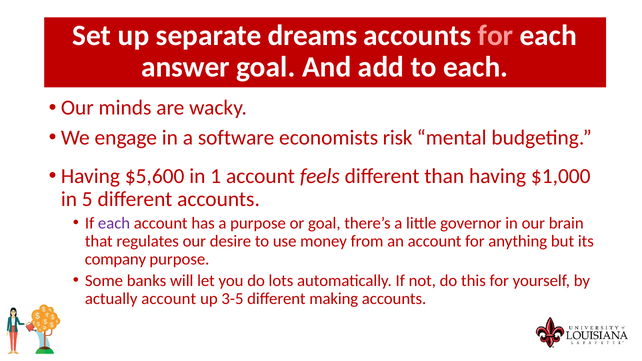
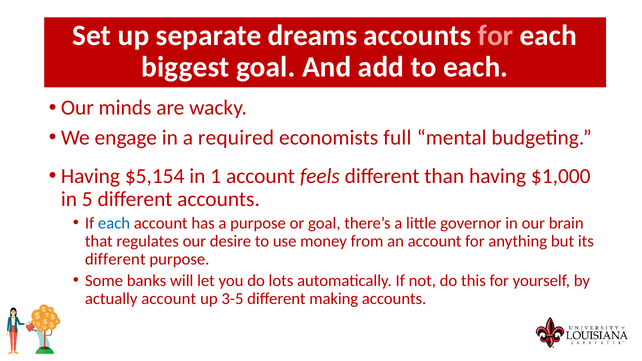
answer: answer -> biggest
software: software -> required
risk: risk -> full
$5,600: $5,600 -> $5,154
each at (114, 223) colour: purple -> blue
company at (115, 259): company -> different
